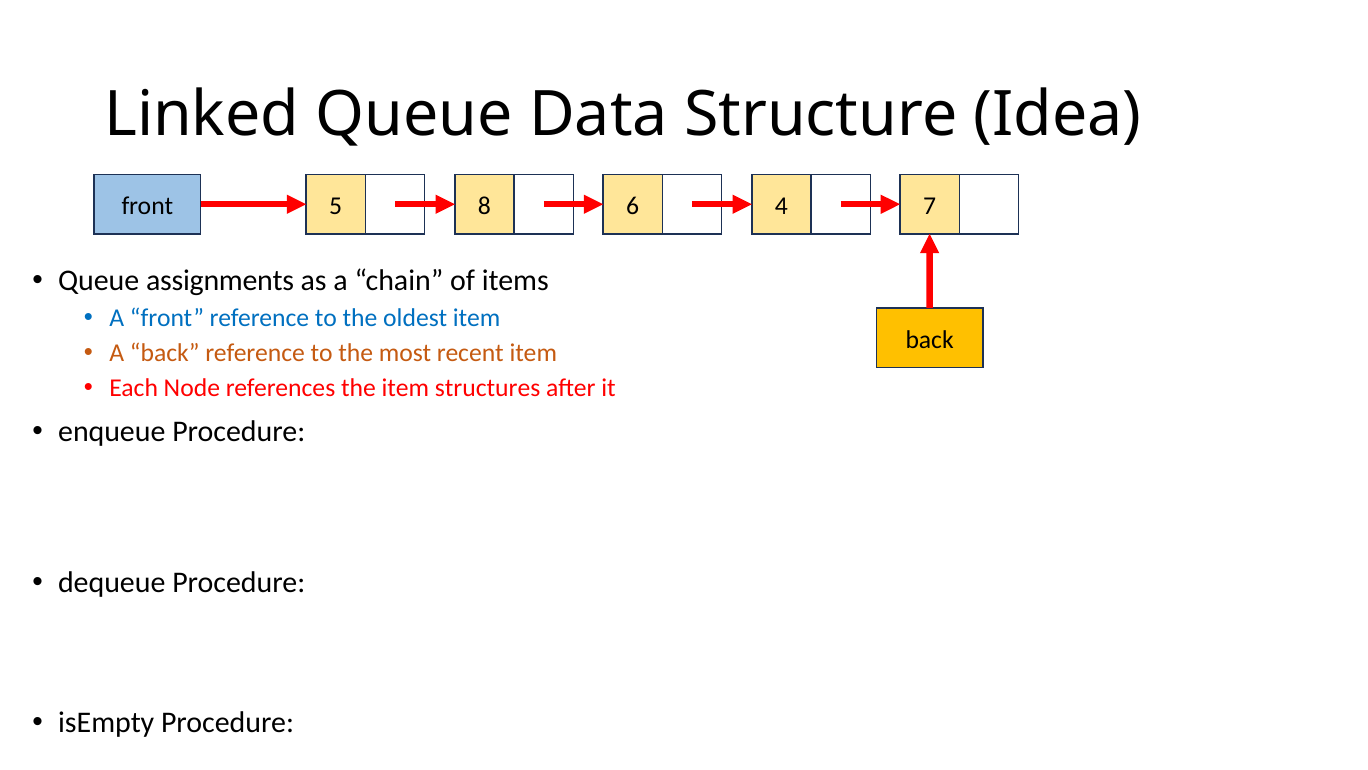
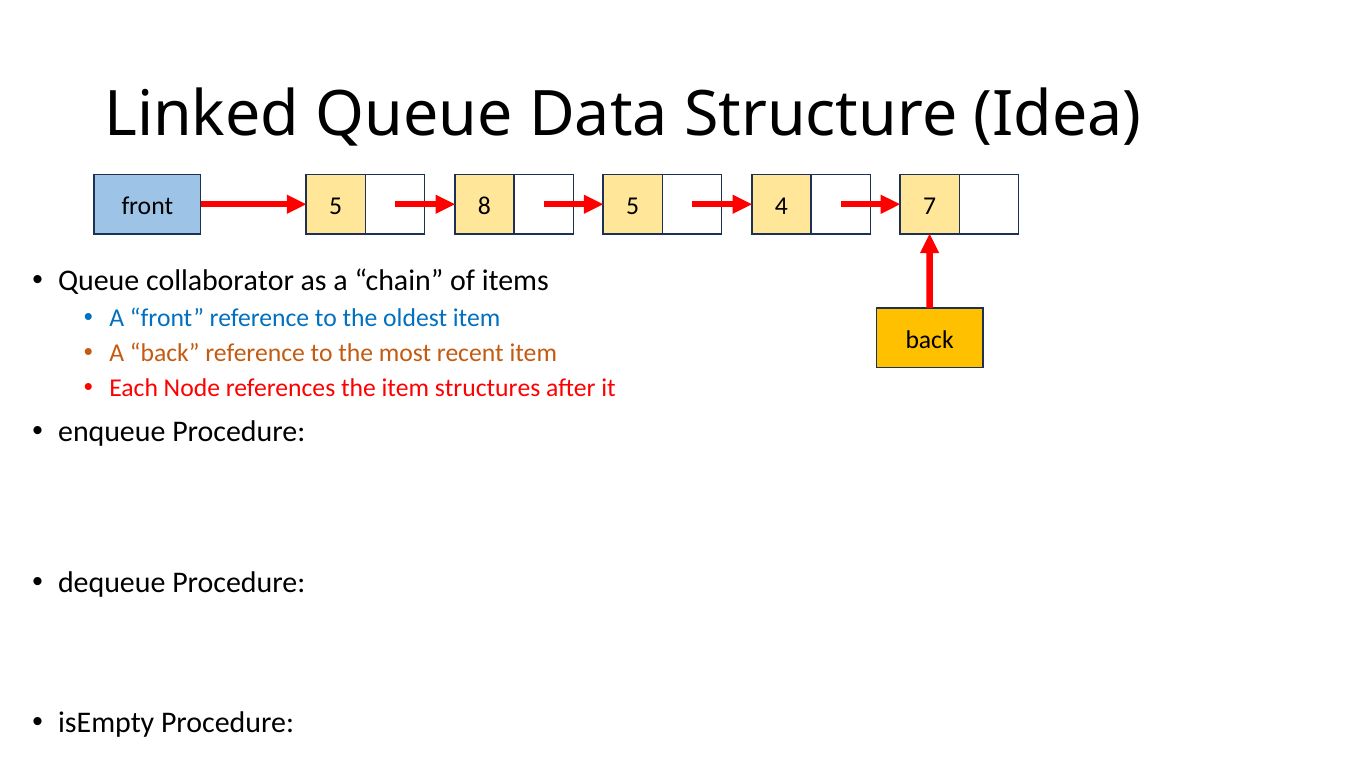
8 6: 6 -> 5
assignments: assignments -> collaborator
